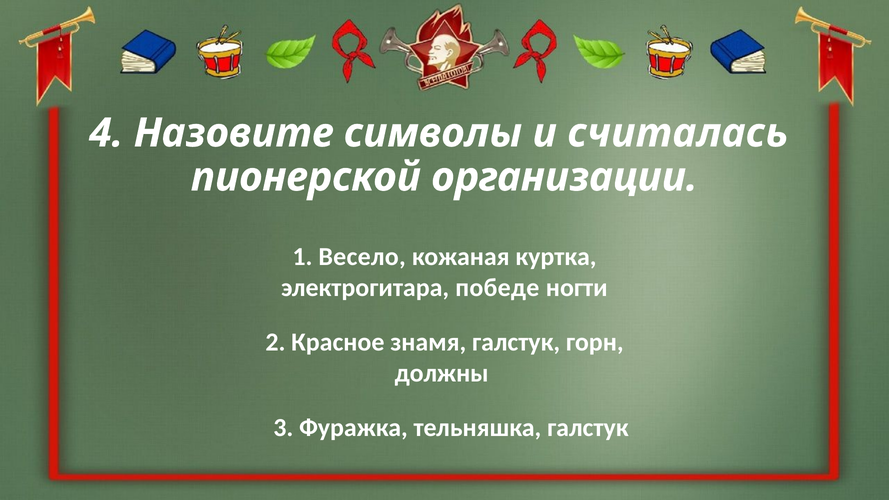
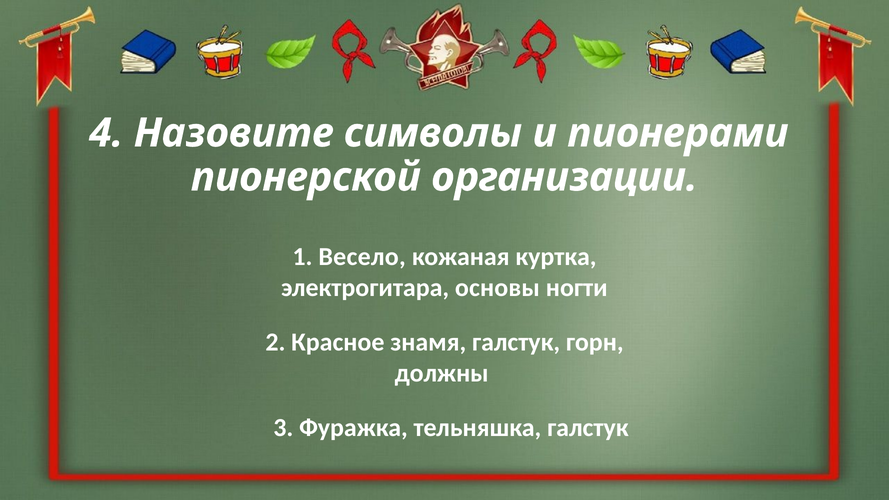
считалась: считалась -> пионерами
победе: победе -> основы
